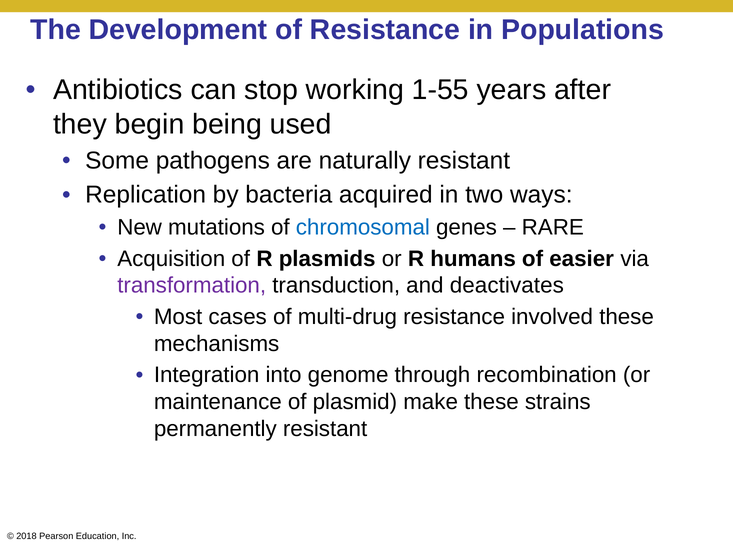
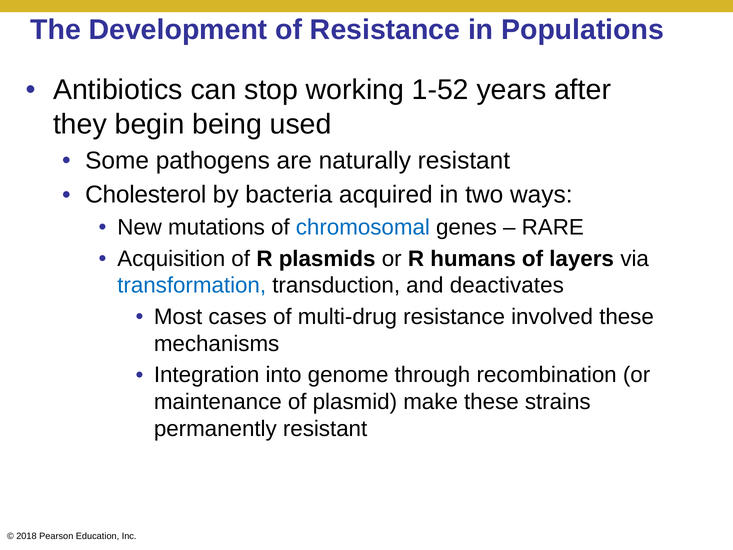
1-55: 1-55 -> 1-52
Replication: Replication -> Cholesterol
easier: easier -> layers
transformation colour: purple -> blue
